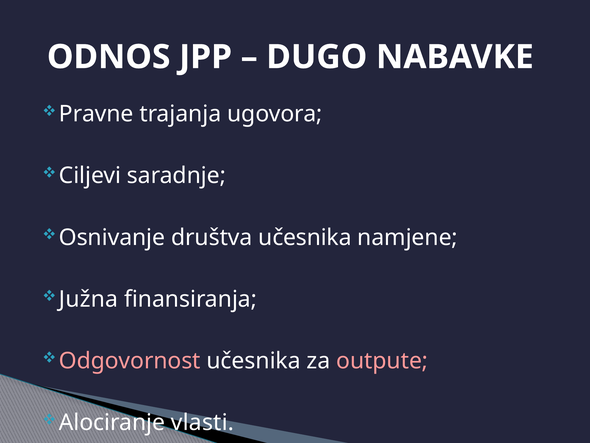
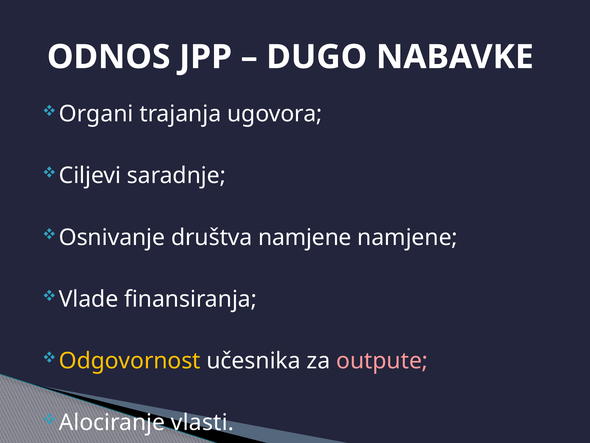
Pravne: Pravne -> Organi
društva učesnika: učesnika -> namjene
Južna: Južna -> Vlade
Odgovornost colour: pink -> yellow
